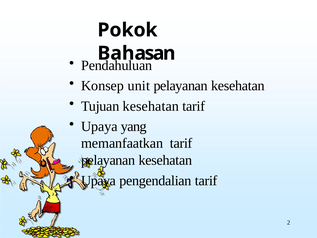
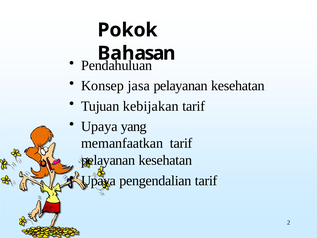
unit: unit -> jasa
Tujuan kesehatan: kesehatan -> kebijakan
